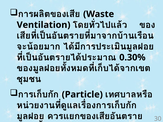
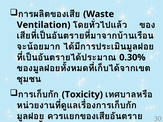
Particle: Particle -> Toxicity
